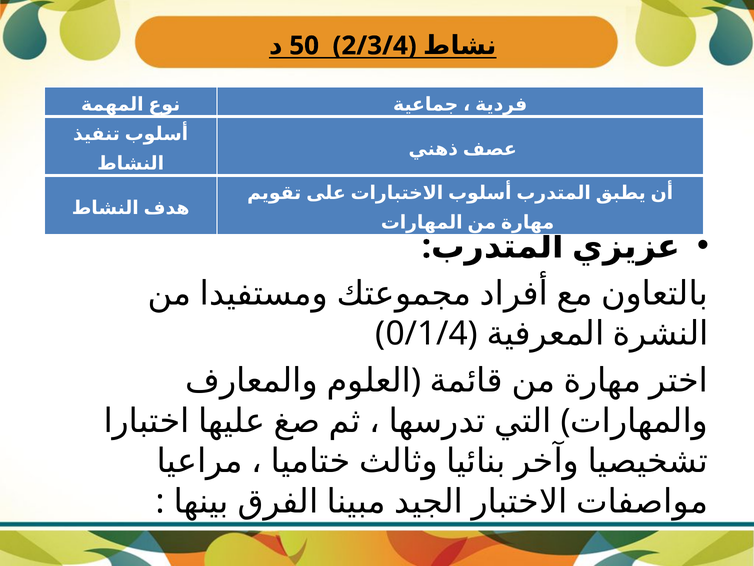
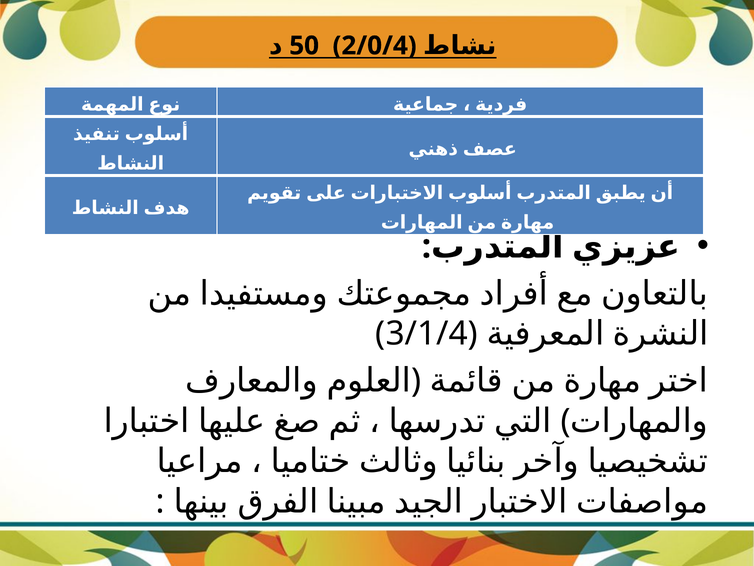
2/3/4: 2/3/4 -> 2/0/4
0/1/4: 0/1/4 -> 3/1/4
